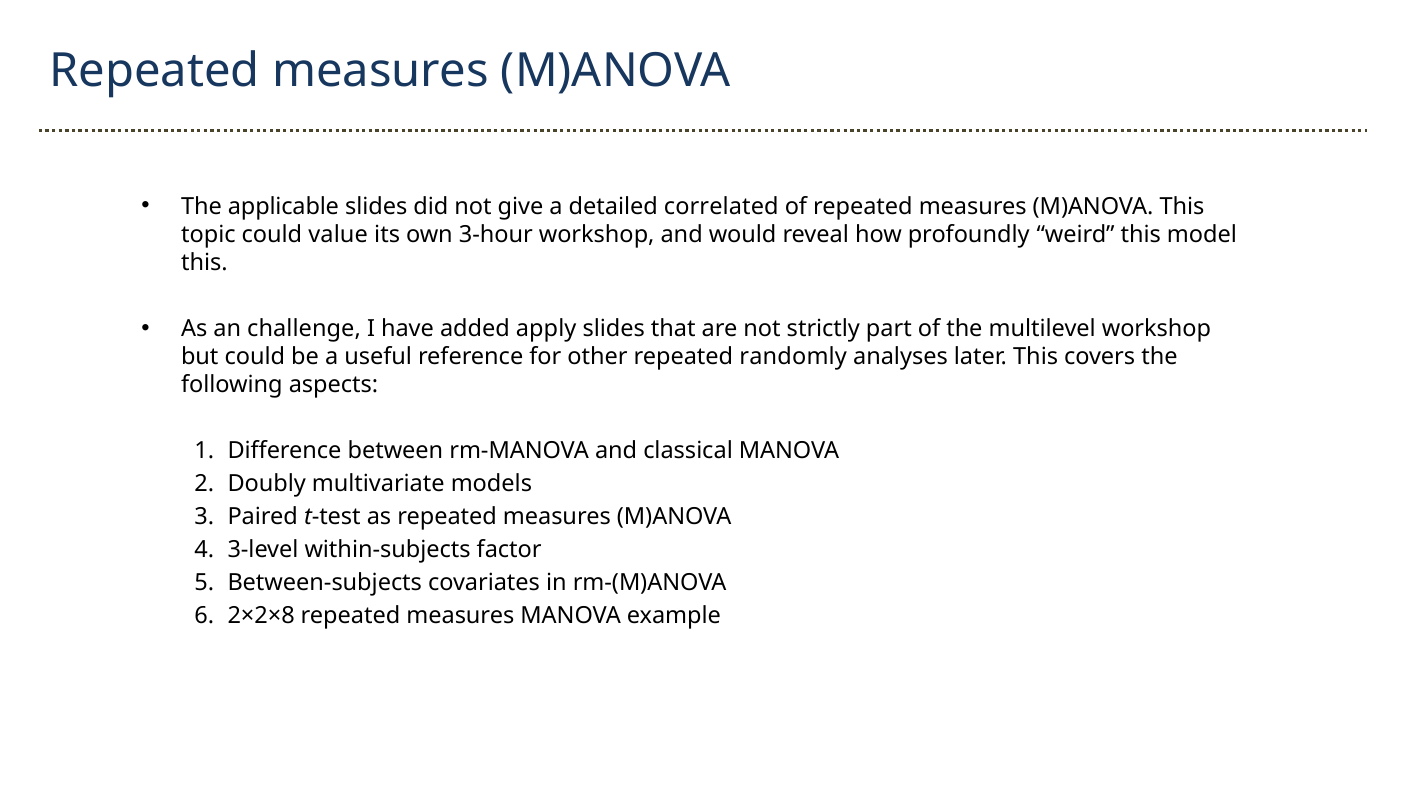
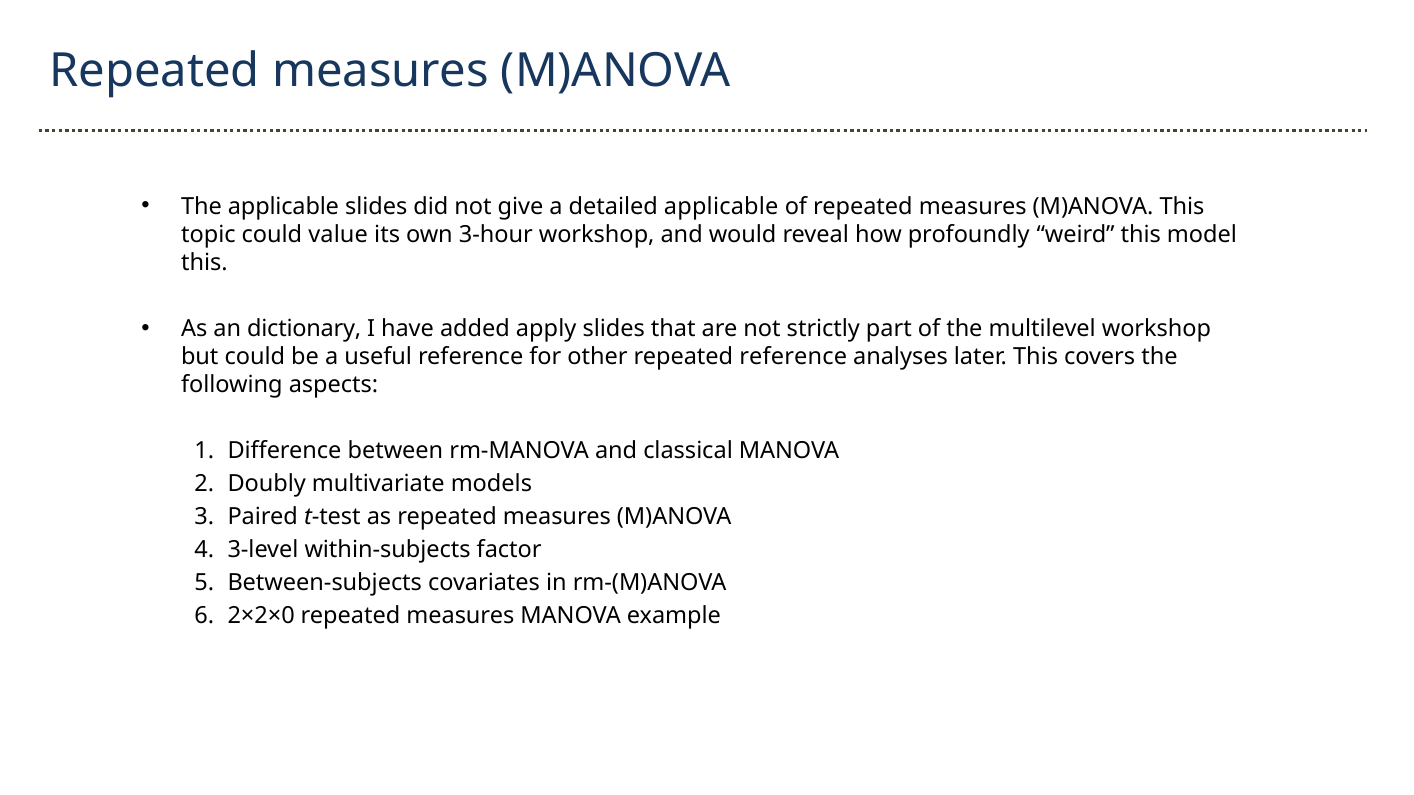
detailed correlated: correlated -> applicable
challenge: challenge -> dictionary
repeated randomly: randomly -> reference
2×2×8: 2×2×8 -> 2×2×0
